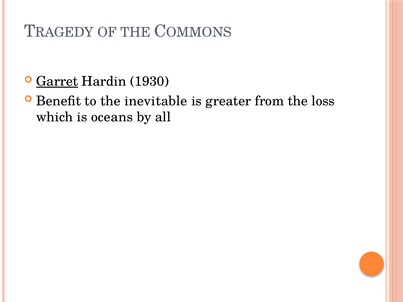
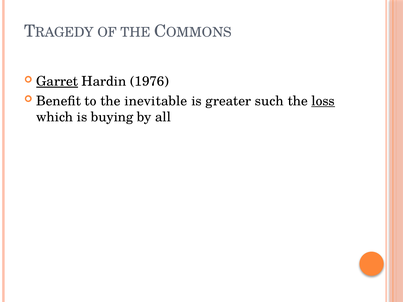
1930: 1930 -> 1976
from: from -> such
loss underline: none -> present
oceans: oceans -> buying
